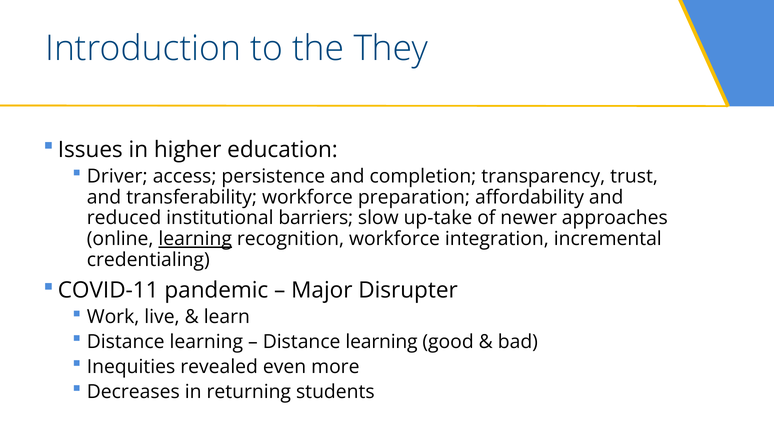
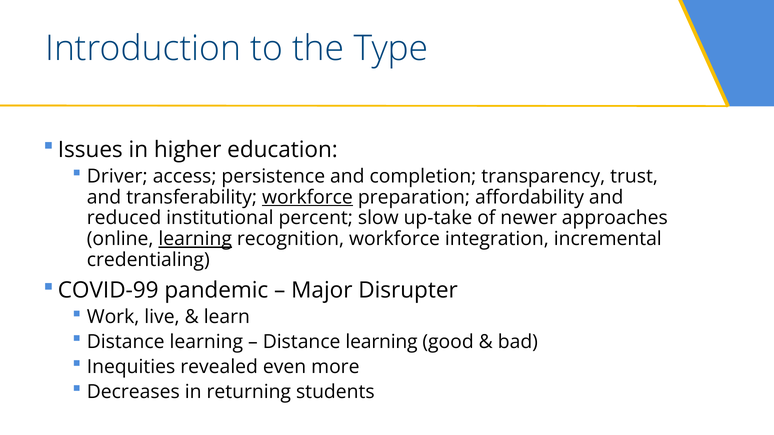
They: They -> Type
workforce at (307, 197) underline: none -> present
barriers: barriers -> percent
COVID-11: COVID-11 -> COVID-99
